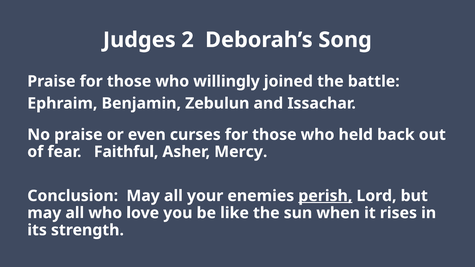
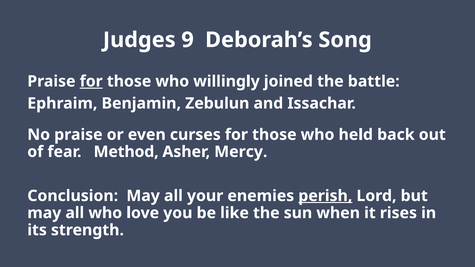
2: 2 -> 9
for at (91, 81) underline: none -> present
Faithful: Faithful -> Method
